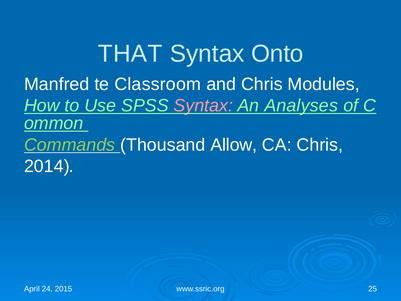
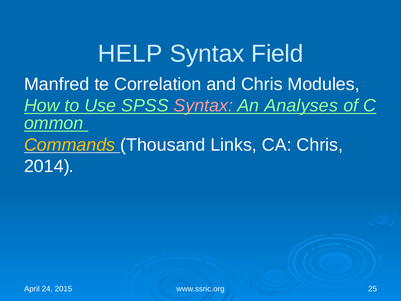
THAT: THAT -> HELP
Onto: Onto -> Field
Classroom: Classroom -> Correlation
Commands colour: light green -> yellow
Allow: Allow -> Links
